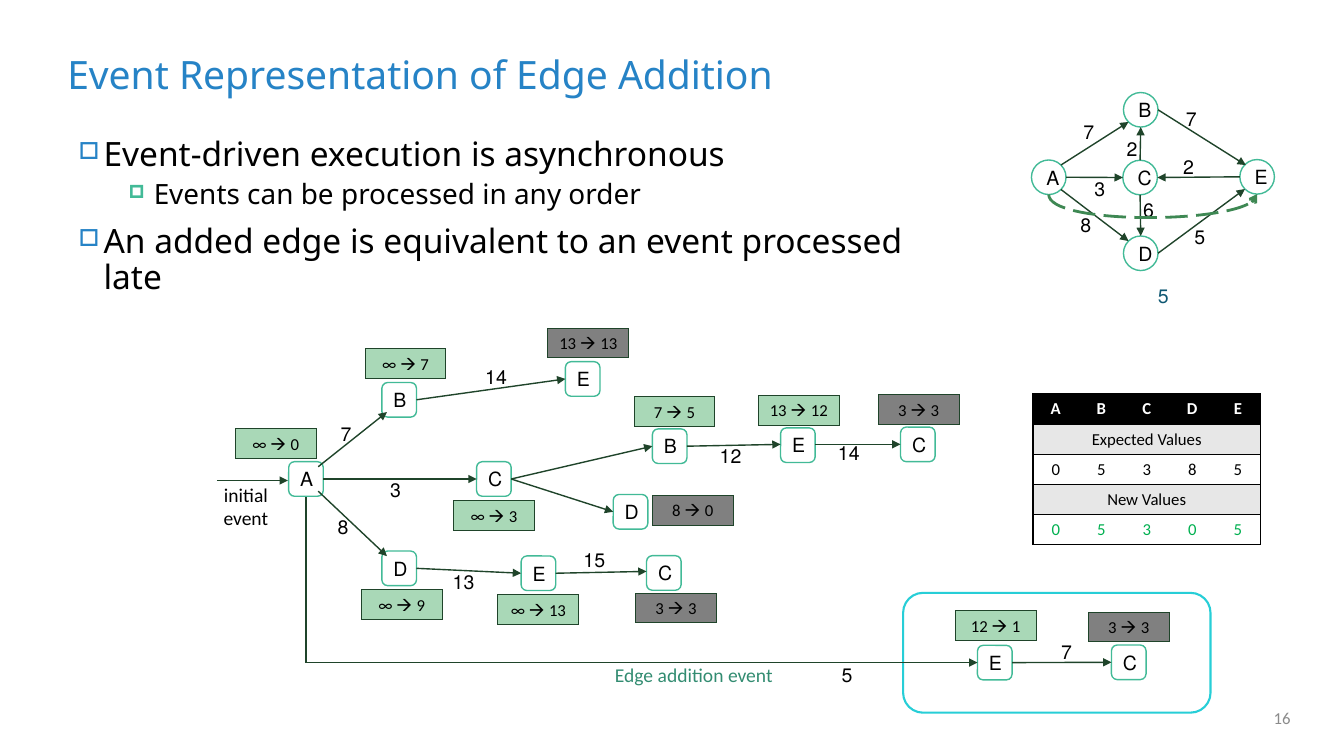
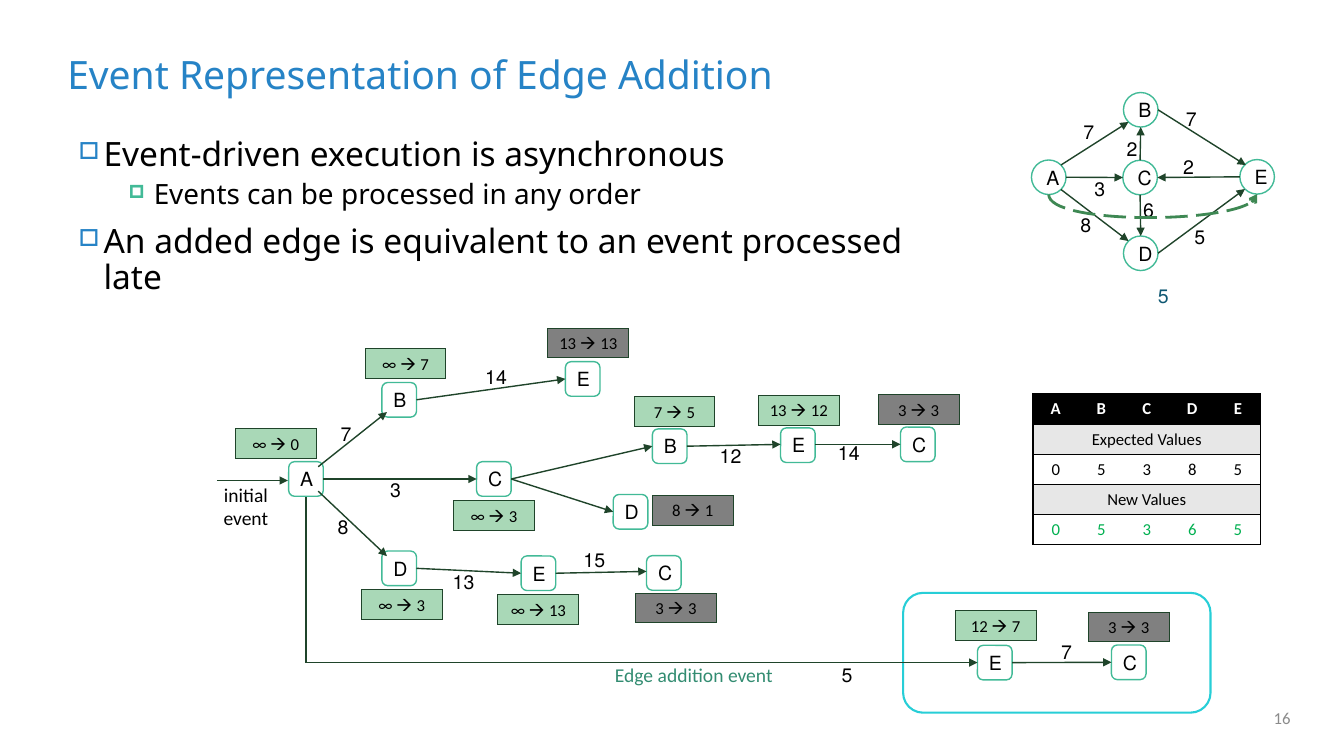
0 at (709, 511): 0 -> 1
3 0: 0 -> 6
9 at (421, 606): 9 -> 3
1 at (1016, 627): 1 -> 7
